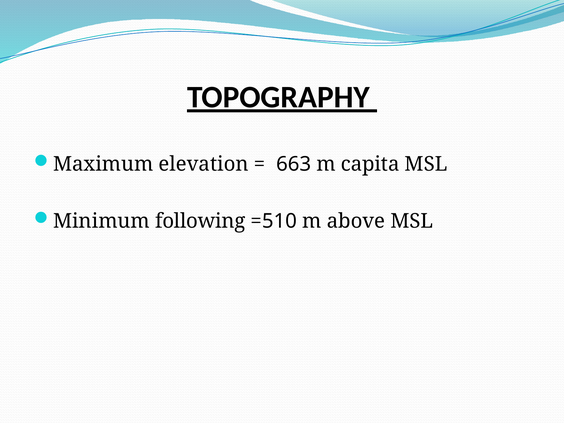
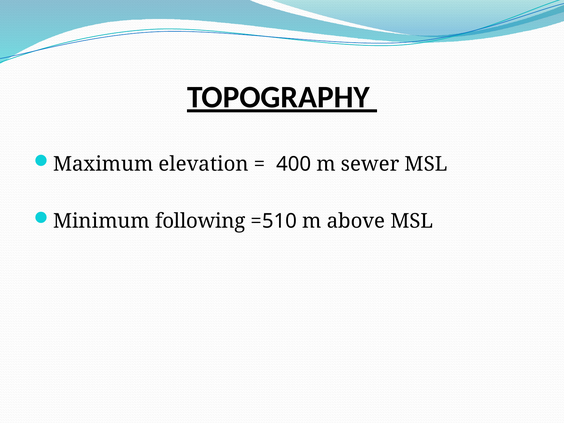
663: 663 -> 400
capita: capita -> sewer
